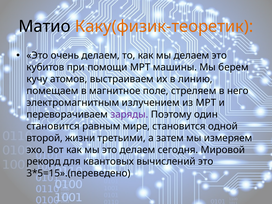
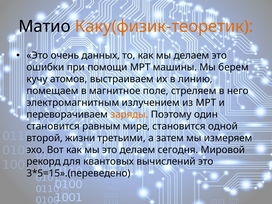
очень делаем: делаем -> данных
кубитов: кубитов -> ошибки
заряды colour: purple -> orange
